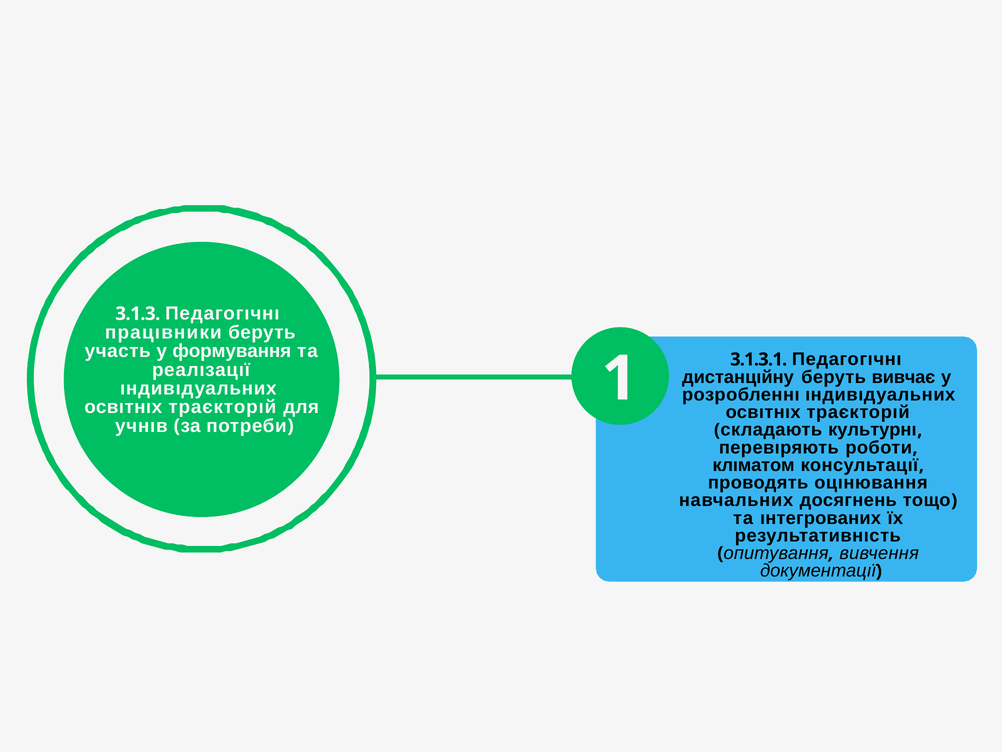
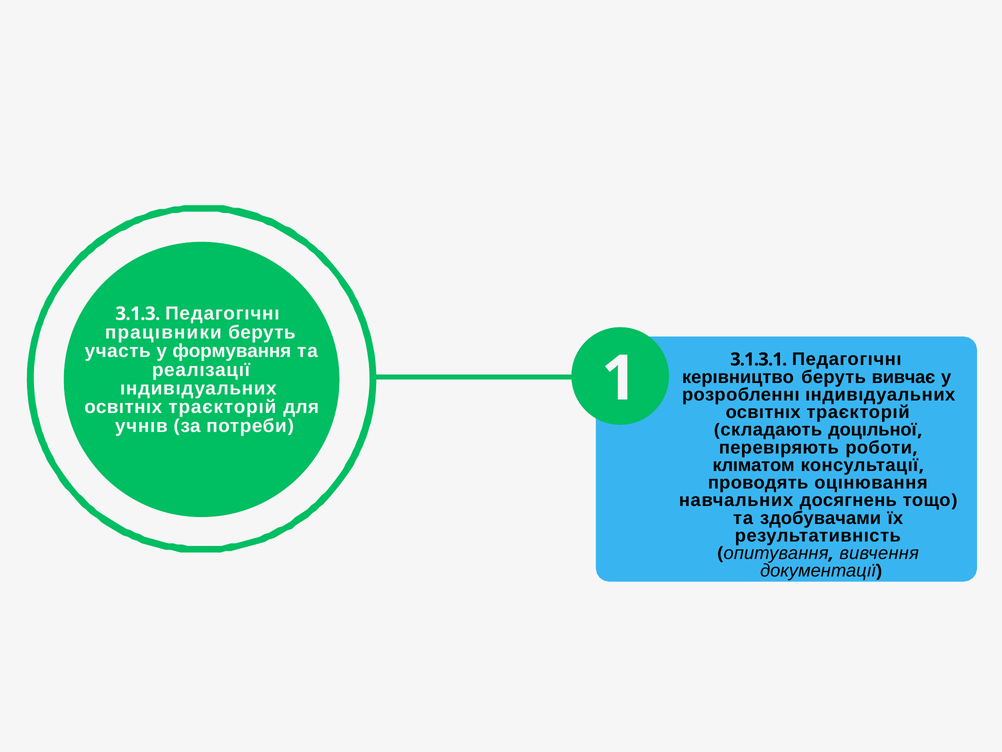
дистанцıйну: дистанцıйну -> керıвництво
культурнı: культурнı -> доцıльної
ıнтегрованих: ıнтегрованих -> здобувачами
